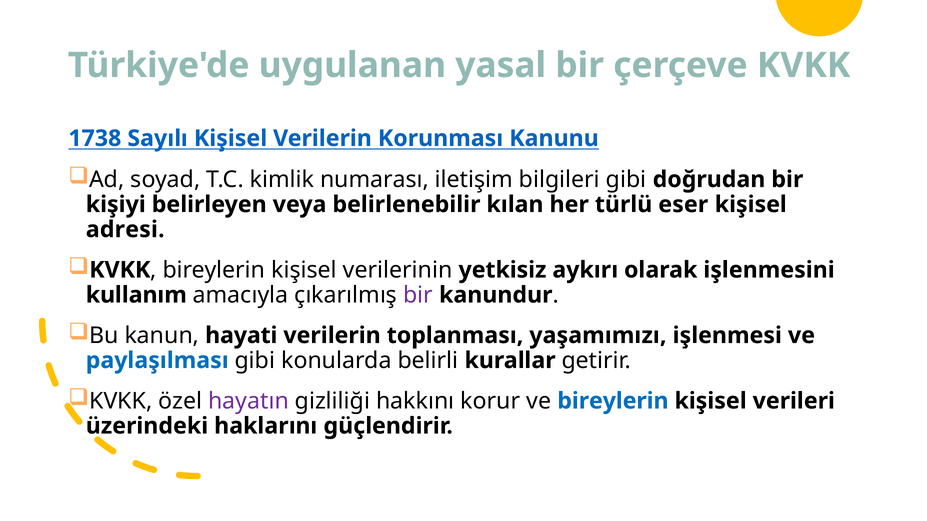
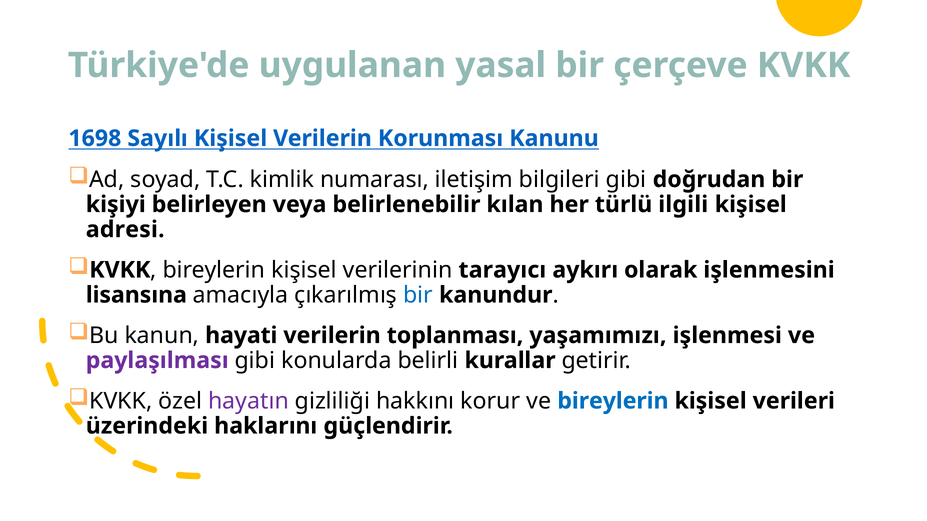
1738: 1738 -> 1698
eser: eser -> ilgili
yetkisiz: yetkisiz -> tarayıcı
kullanım: kullanım -> lisansına
bir at (418, 295) colour: purple -> blue
paylaşılması colour: blue -> purple
